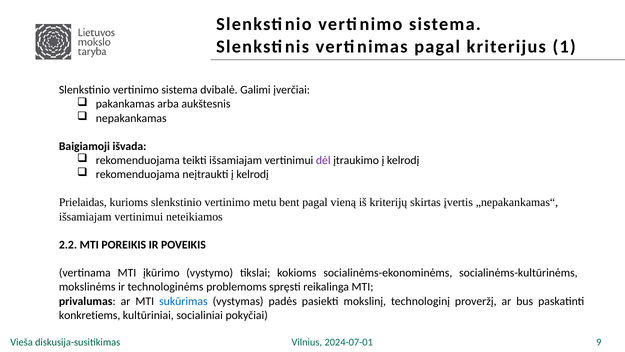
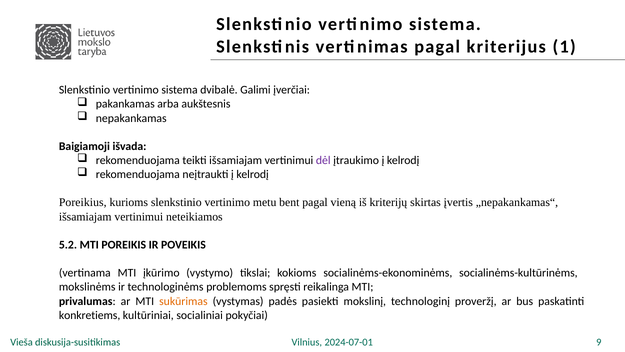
Prielaidas: Prielaidas -> Poreikius
2.2: 2.2 -> 5.2
sukūrimas colour: blue -> orange
